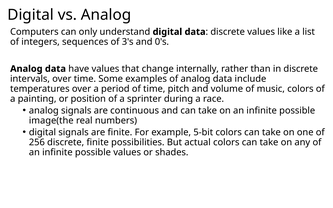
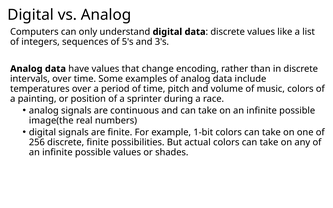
3's: 3's -> 5's
0's: 0's -> 3's
internally: internally -> encoding
5-bit: 5-bit -> 1-bit
